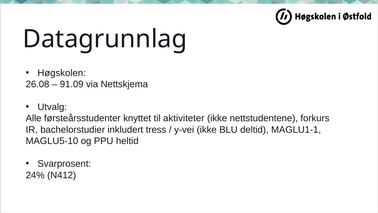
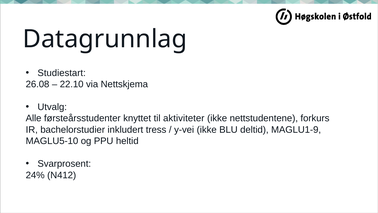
Høgskolen: Høgskolen -> Studiestart
91.09: 91.09 -> 22.10
MAGLU1-1: MAGLU1-1 -> MAGLU1-9
